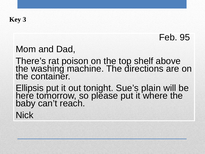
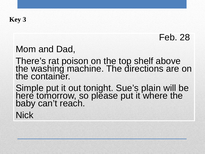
95: 95 -> 28
Ellipsis: Ellipsis -> Simple
